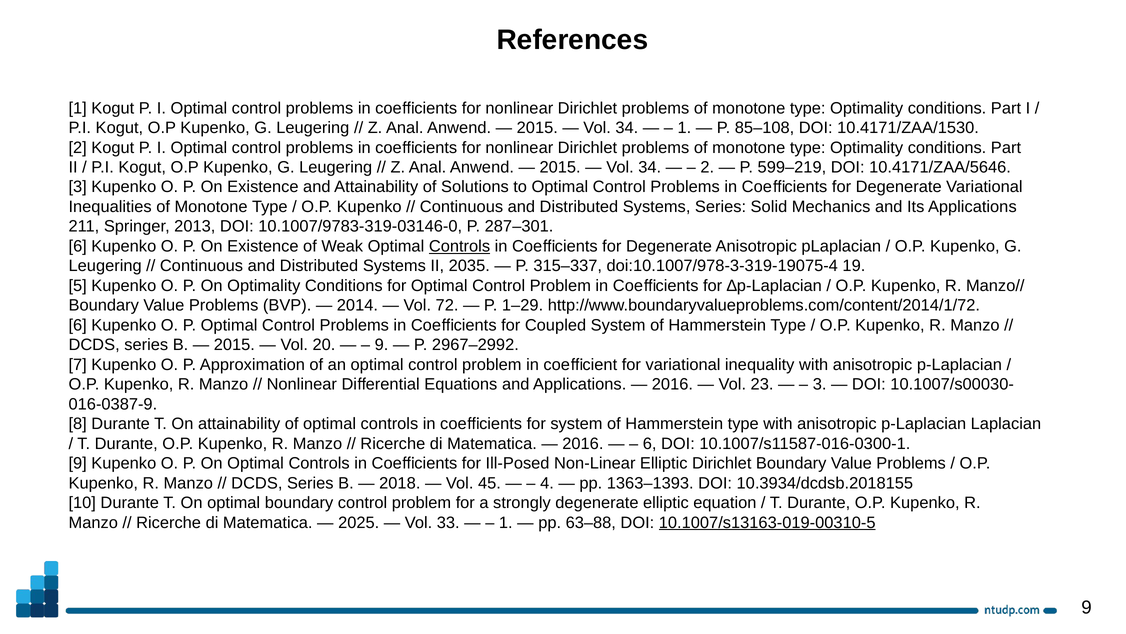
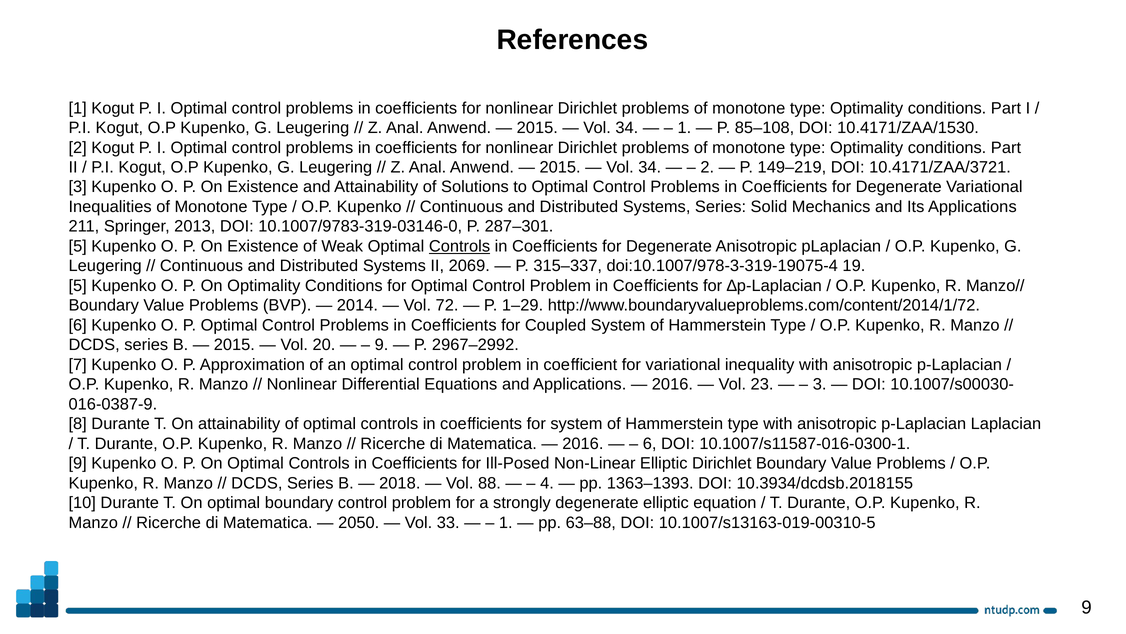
599–219: 599–219 -> 149–219
10.4171/ZAA/5646: 10.4171/ZAA/5646 -> 10.4171/ZAA/3721
6 at (78, 246): 6 -> 5
2035: 2035 -> 2069
45: 45 -> 88
2025: 2025 -> 2050
10.1007/s13163-019-00310-5 underline: present -> none
